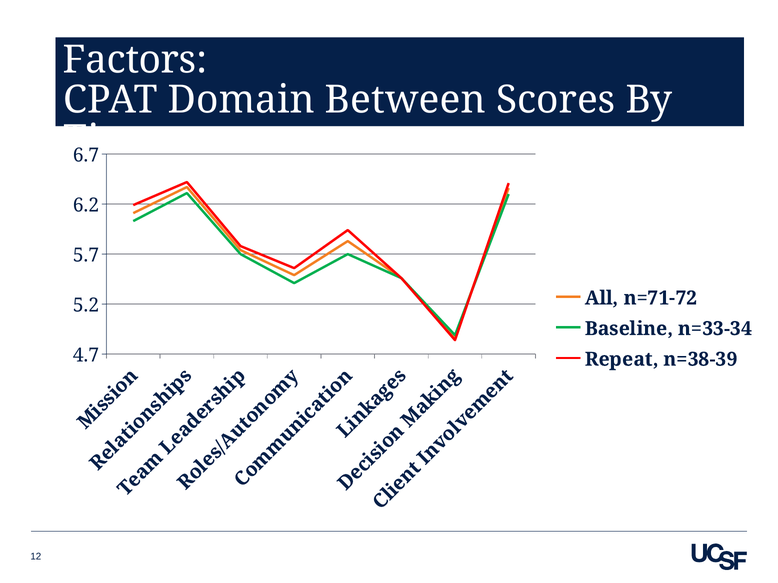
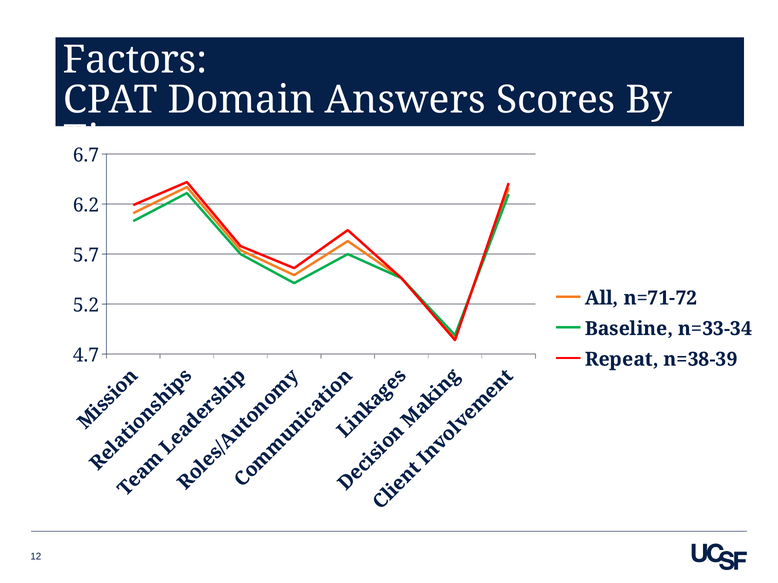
Between: Between -> Answers
